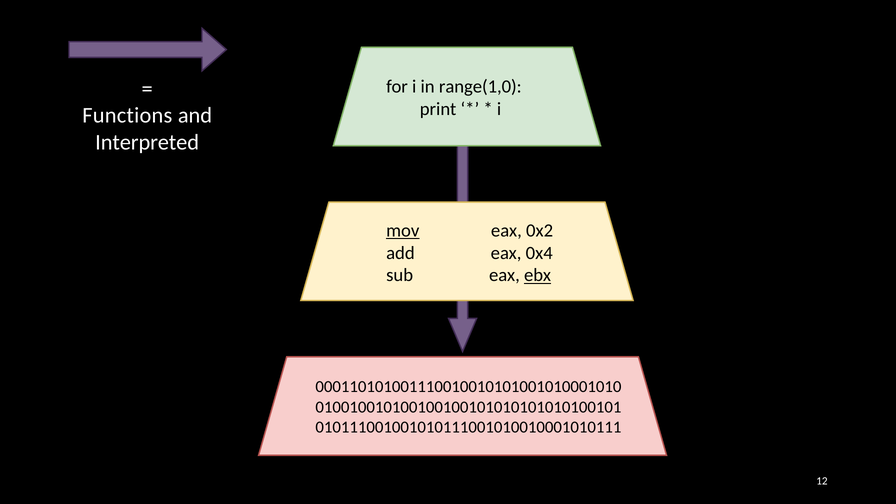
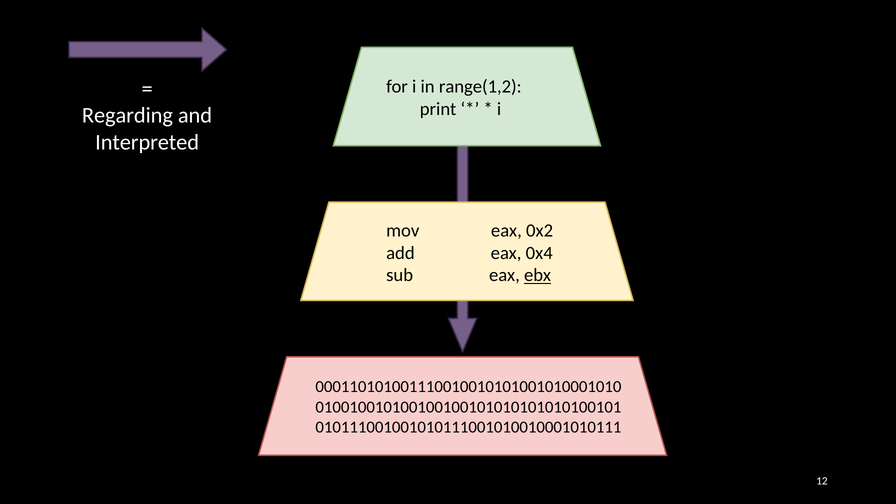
range(1,0: range(1,0 -> range(1,2
Functions: Functions -> Regarding
mov underline: present -> none
